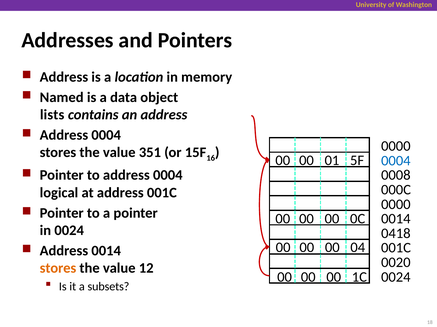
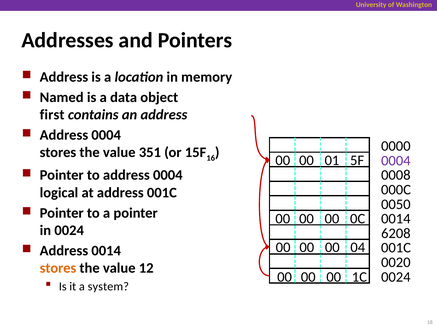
lists: lists -> first
0004 at (396, 161) colour: blue -> purple
0000 at (396, 205): 0000 -> 0050
0418: 0418 -> 6208
subsets: subsets -> system
